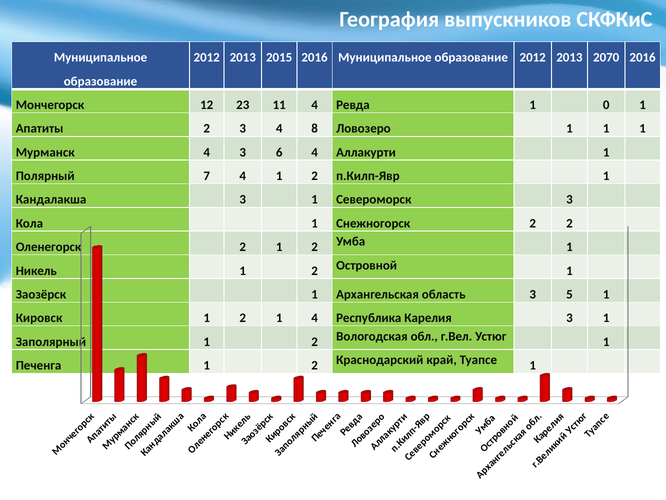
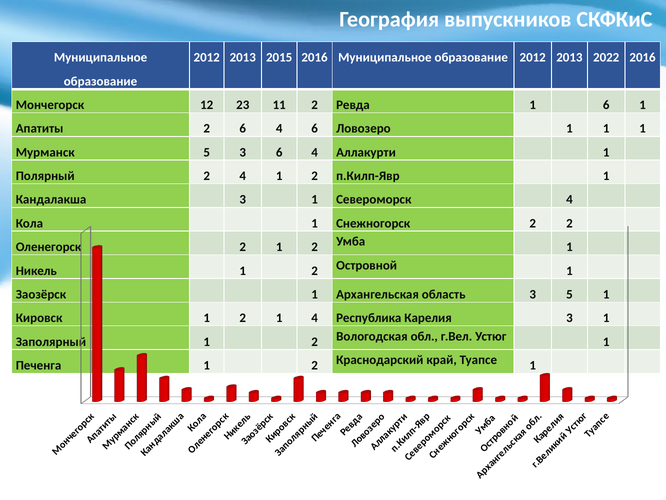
2070: 2070 -> 2022
11 4: 4 -> 2
1 0: 0 -> 6
2 3: 3 -> 6
4 8: 8 -> 6
Мурманск 4: 4 -> 5
Полярный 7: 7 -> 2
Североморск 3: 3 -> 4
